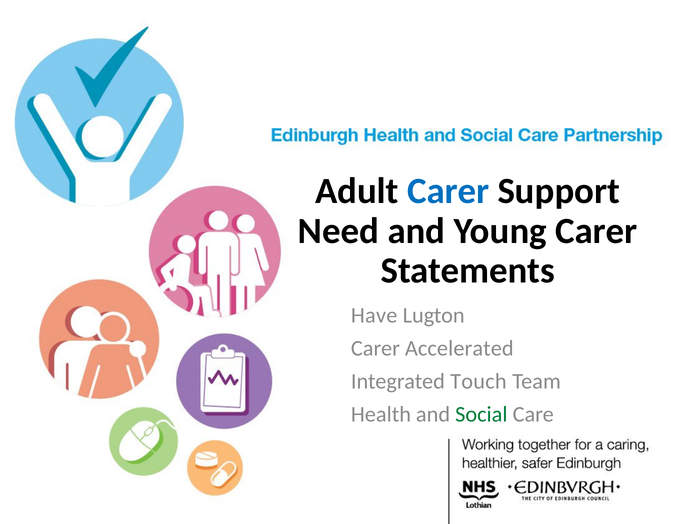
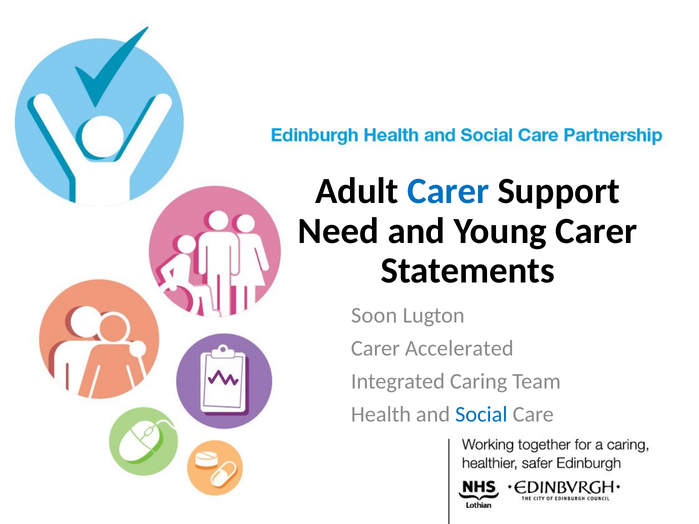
Have: Have -> Soon
Touch: Touch -> Caring
Social colour: green -> blue
